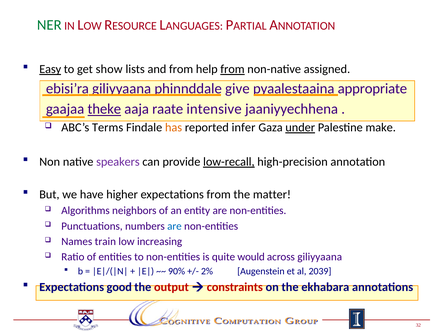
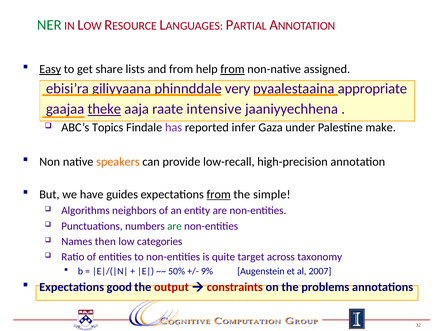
show: show -> share
give: give -> very
Terms: Terms -> Topics
has colour: orange -> purple
under underline: present -> none
speakers colour: purple -> orange
low-recall underline: present -> none
higher: higher -> guides
from at (219, 194) underline: none -> present
matter: matter -> simple
are at (174, 226) colour: blue -> green
train: train -> then
increasing: increasing -> categories
would: would -> target
across giliyyaana: giliyyaana -> taxonomy
90%: 90% -> 50%
2%: 2% -> 9%
2039: 2039 -> 2007
ekhabara: ekhabara -> problems
